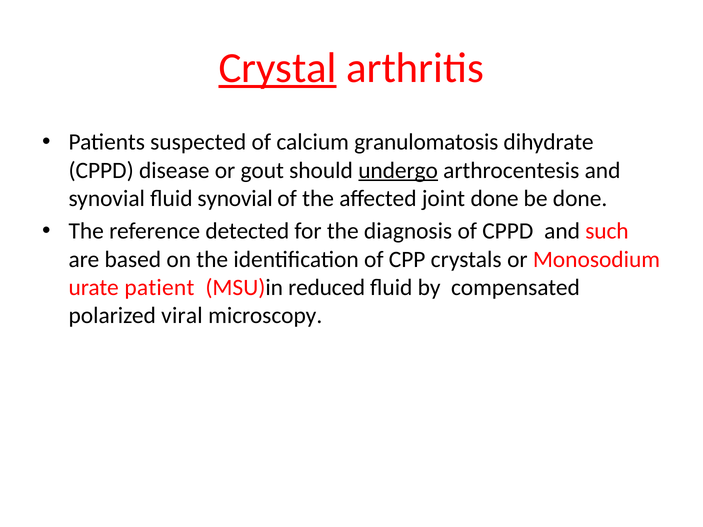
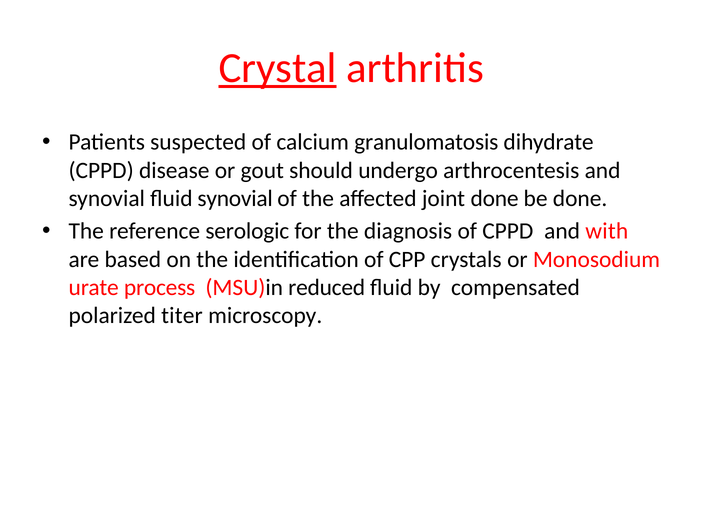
undergo underline: present -> none
detected: detected -> serologic
such: such -> with
patient: patient -> process
viral: viral -> titer
